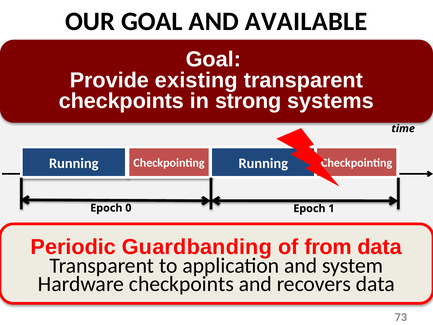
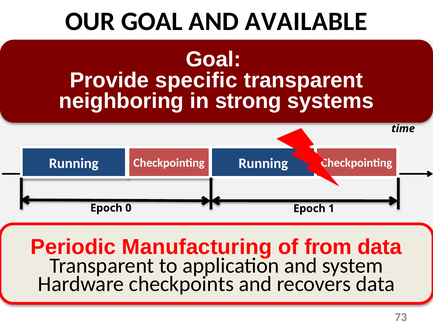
existing: existing -> specific
checkpoints at (121, 101): checkpoints -> neighboring
Guardbanding: Guardbanding -> Manufacturing
